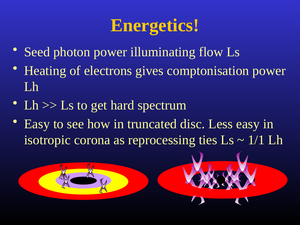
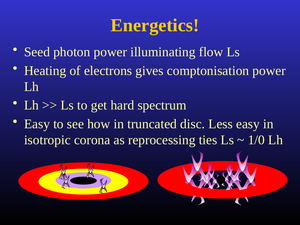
1/1: 1/1 -> 1/0
